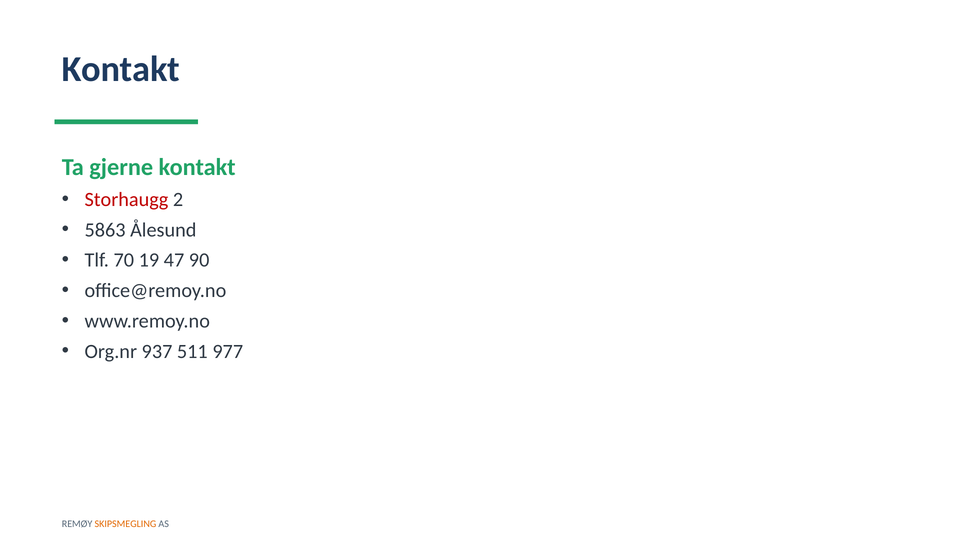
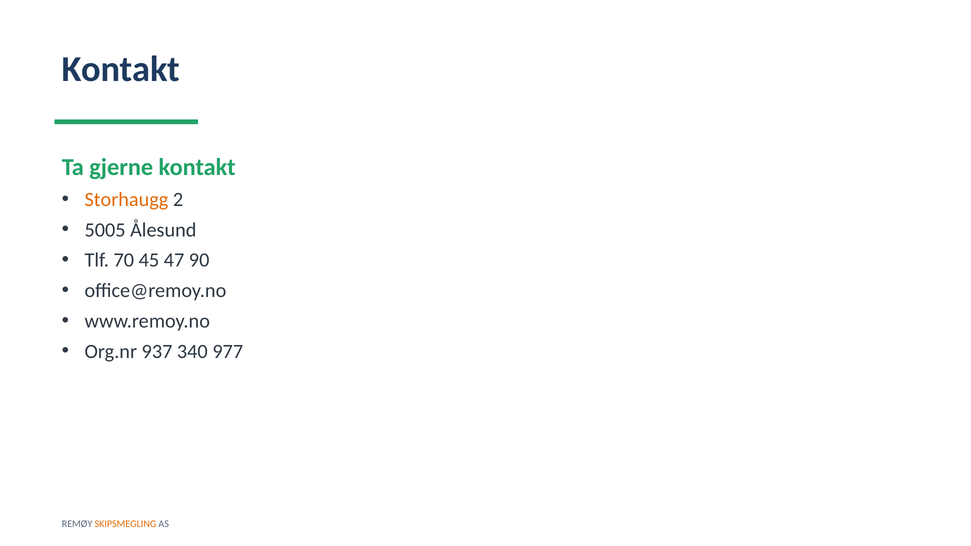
Storhaugg colour: red -> orange
5863: 5863 -> 5005
19: 19 -> 45
511: 511 -> 340
